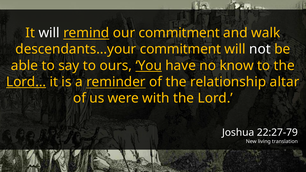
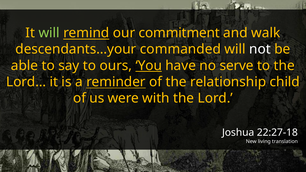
will at (49, 33) colour: white -> light green
descendants…your commitment: commitment -> commanded
know: know -> serve
Lord… underline: present -> none
altar: altar -> child
22:27-79: 22:27-79 -> 22:27-18
